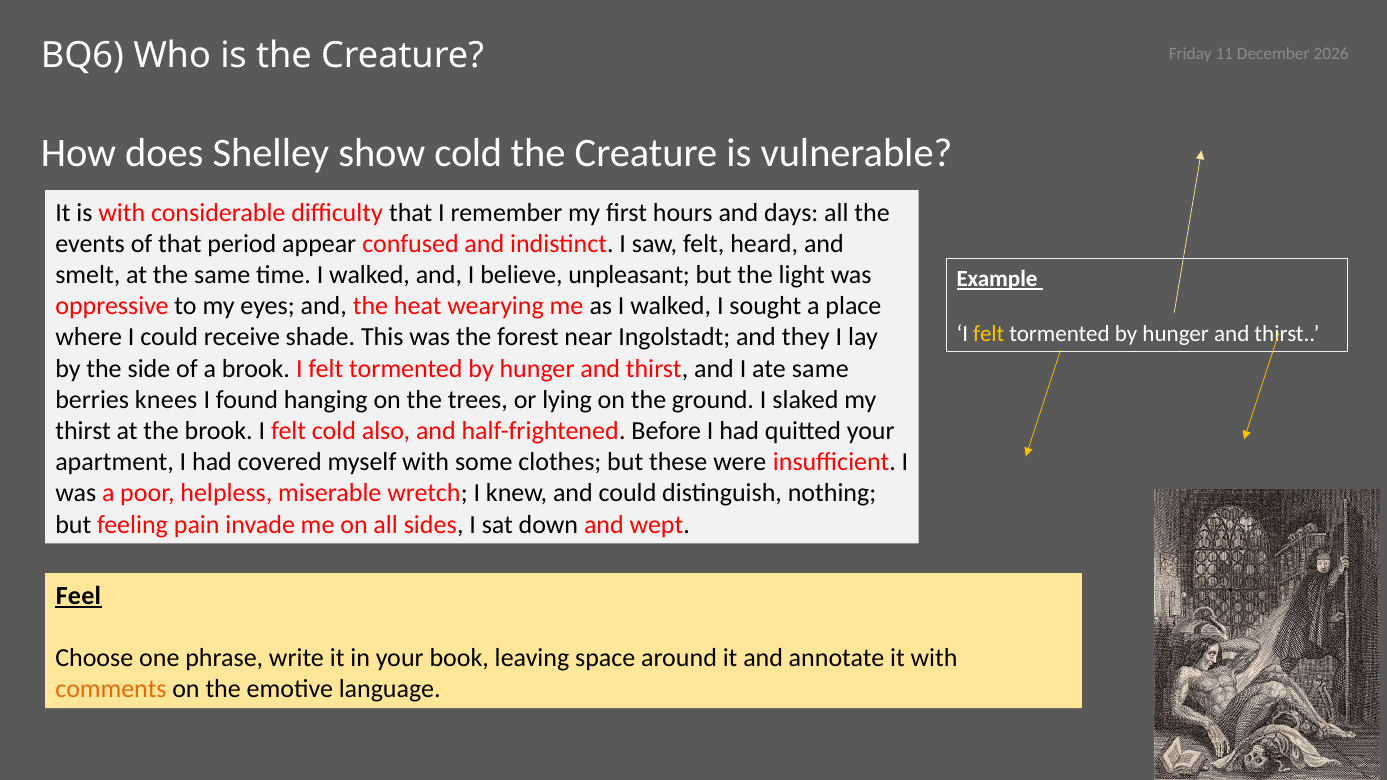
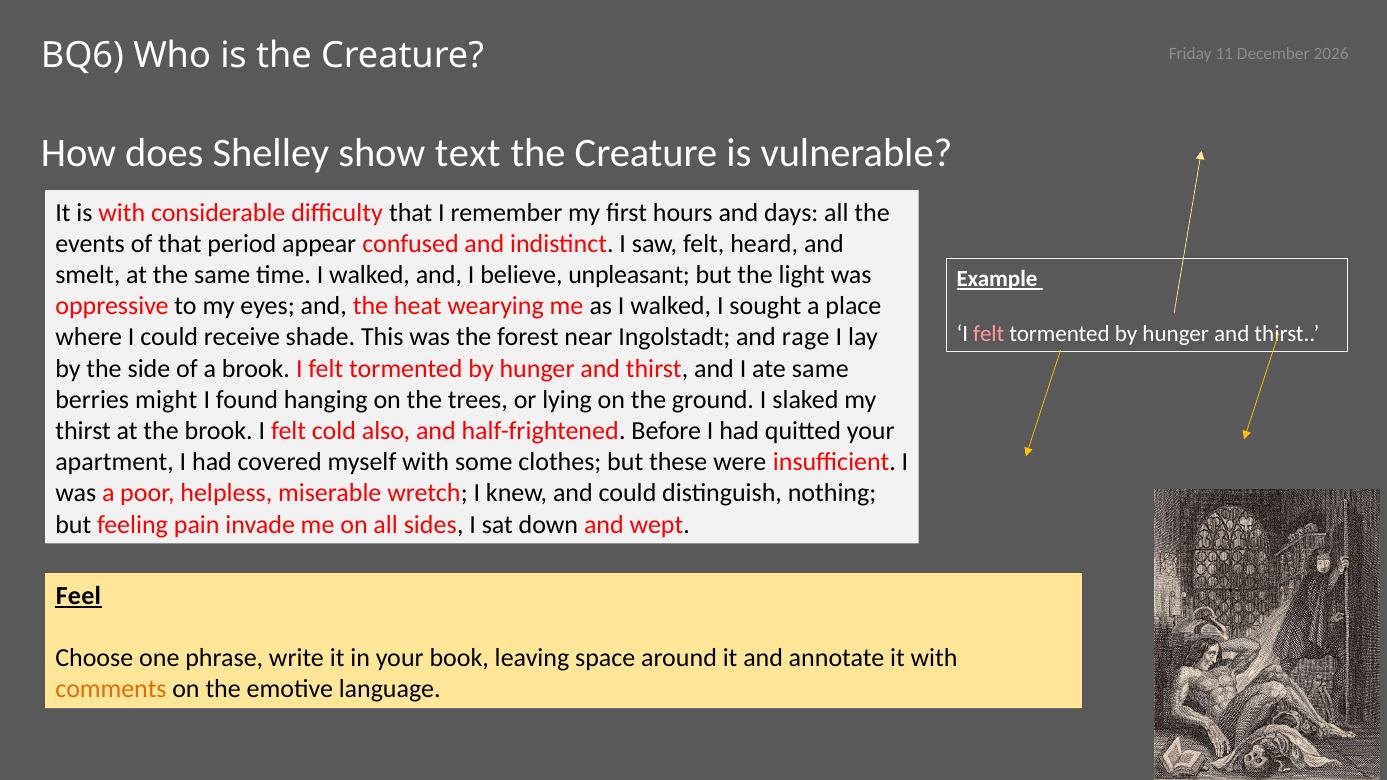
show cold: cold -> text
felt at (989, 334) colour: yellow -> pink
they: they -> rage
knees: knees -> might
